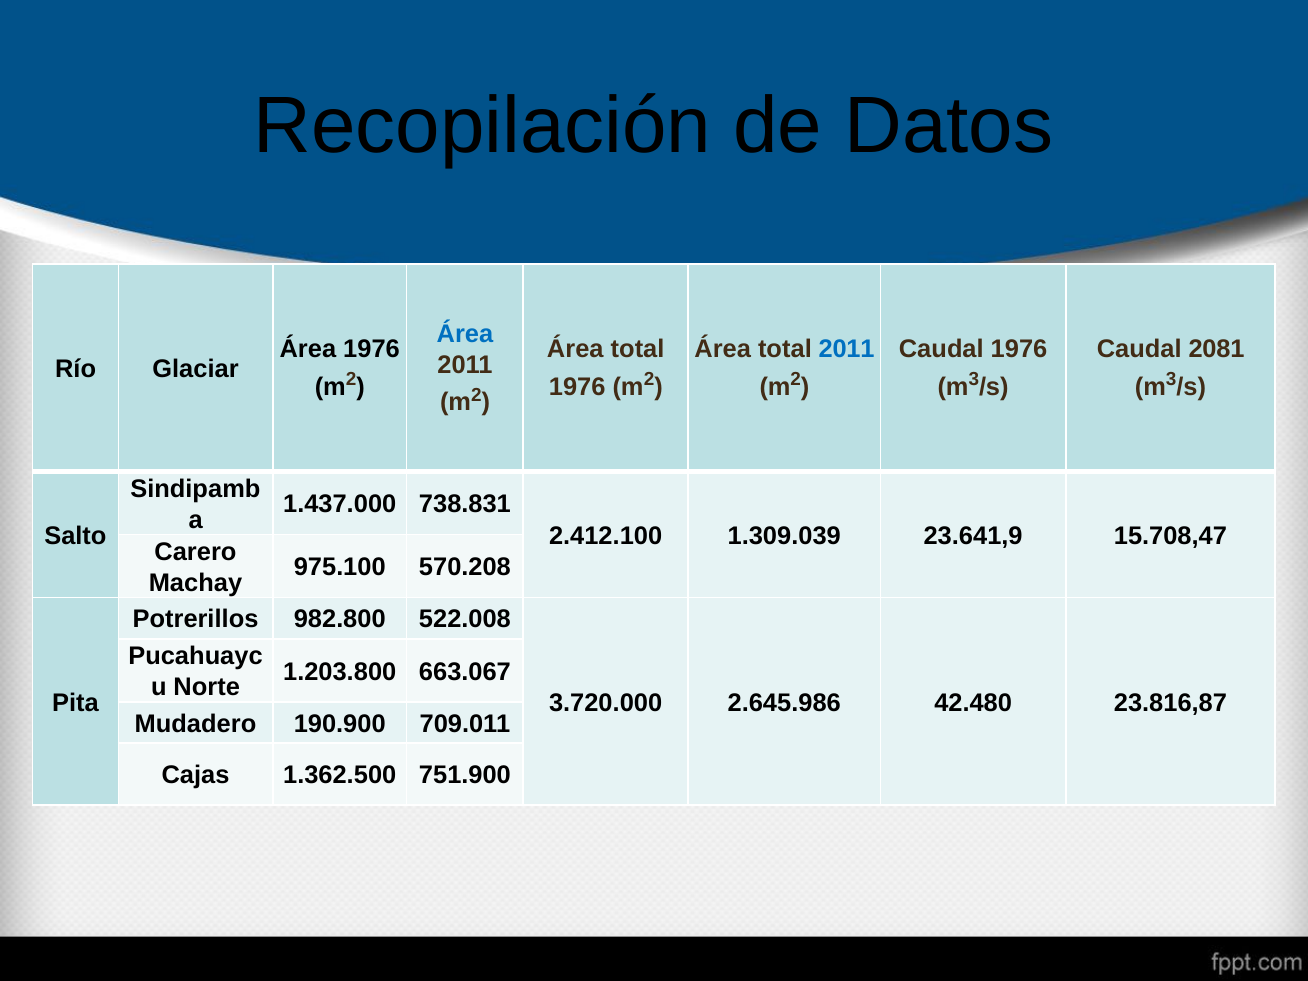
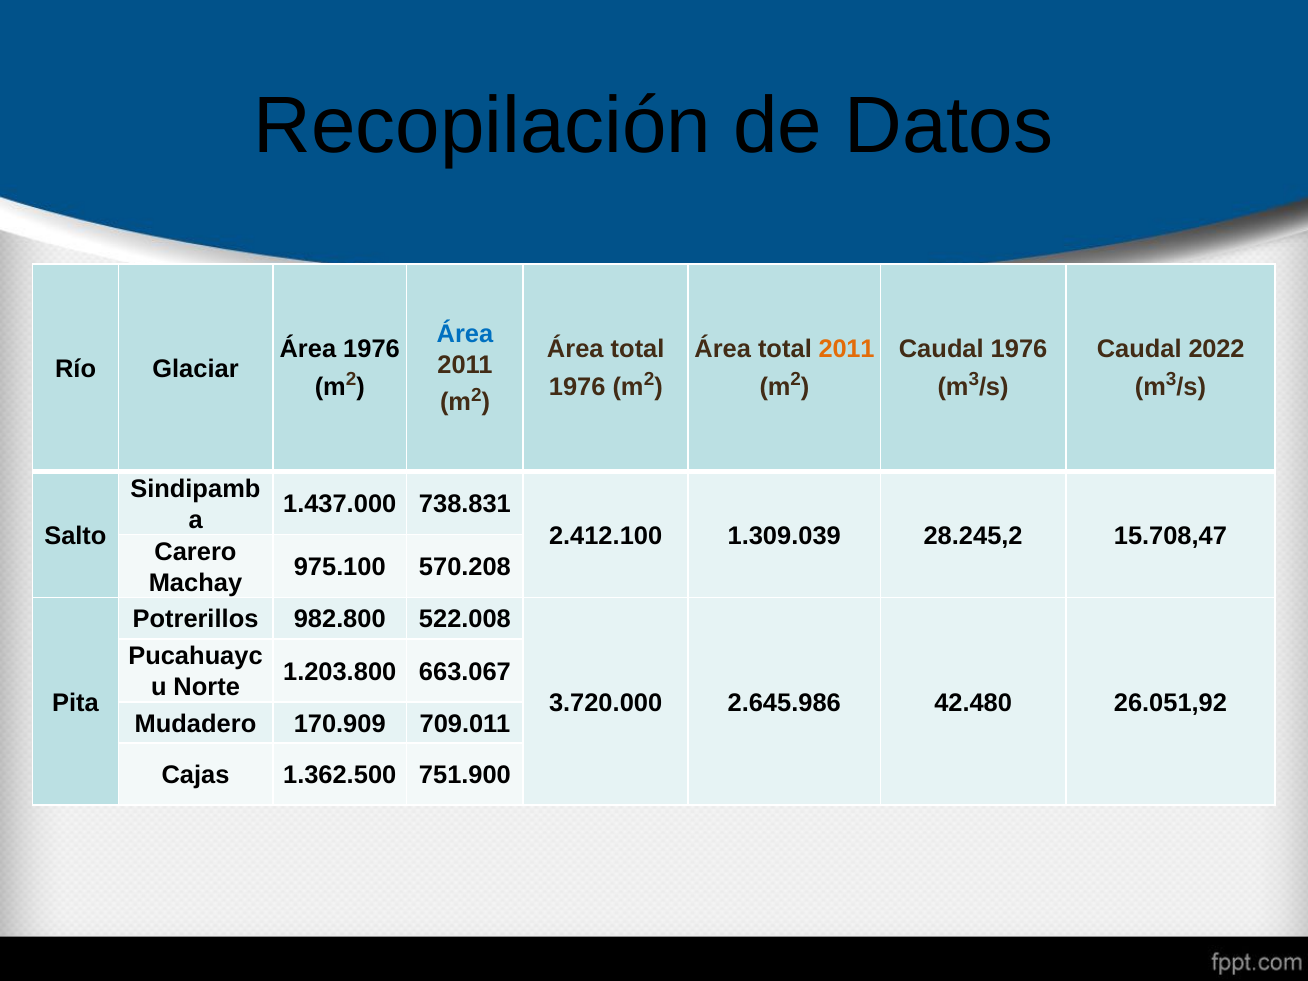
2011 at (847, 350) colour: blue -> orange
2081: 2081 -> 2022
23.641,9: 23.641,9 -> 28.245,2
23.816,87: 23.816,87 -> 26.051,92
190.900: 190.900 -> 170.909
